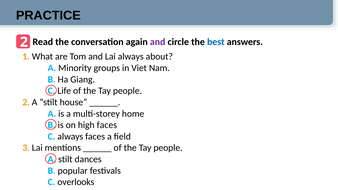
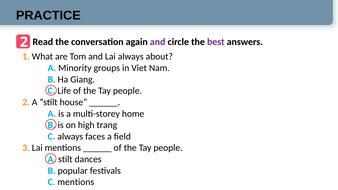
best colour: blue -> purple
high faces: faces -> trang
C overlooks: overlooks -> mentions
